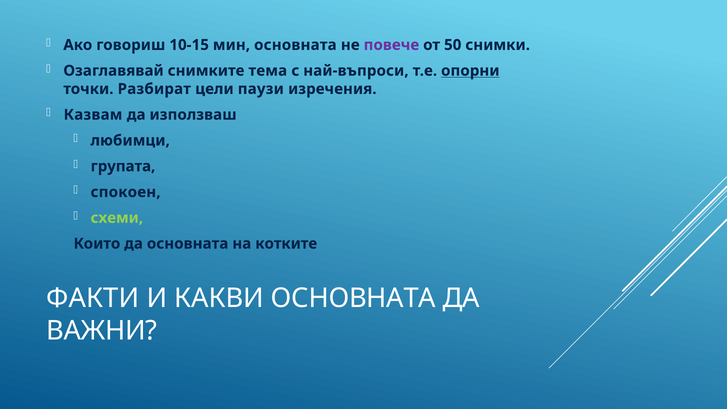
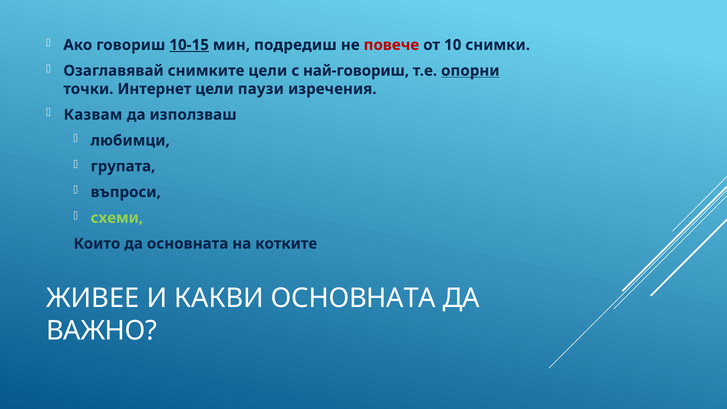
10-15 underline: none -> present
мин основната: основната -> подредиш
повече colour: purple -> red
50: 50 -> 10
снимките тема: тема -> цели
най-въпроси: най-въпроси -> най-говориш
Разбират: Разбират -> Интернет
спокоен: спокоен -> въпроси
ФАКТИ: ФАКТИ -> ЖИВЕЕ
ВАЖНИ: ВАЖНИ -> ВАЖНО
